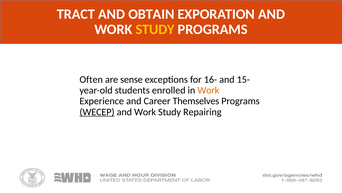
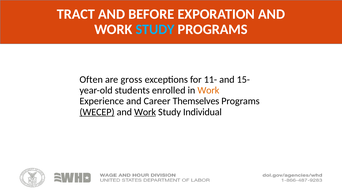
OBTAIN: OBTAIN -> BEFORE
STUDY at (155, 29) colour: yellow -> light blue
sense: sense -> gross
16-: 16- -> 11-
Work at (145, 112) underline: none -> present
Repairing: Repairing -> Individual
